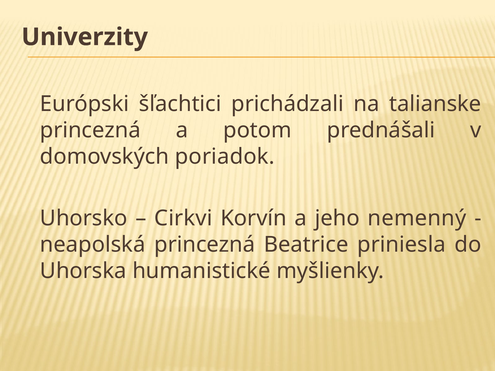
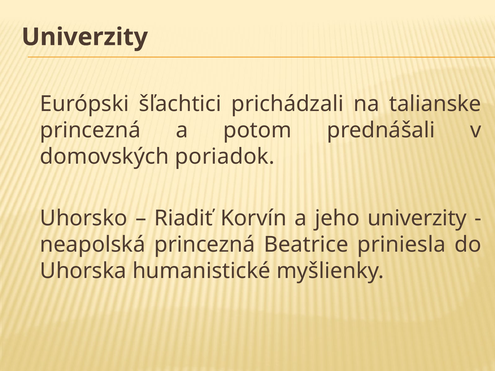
Cirkvi: Cirkvi -> Riadiť
jeho nemenný: nemenný -> univerzity
